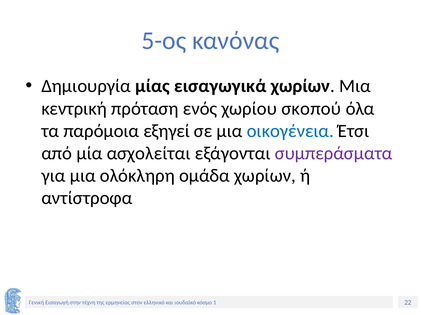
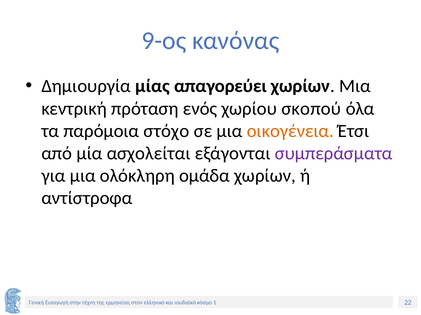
5-ος: 5-ος -> 9-ος
εισαγωγικά: εισαγωγικά -> απαγορεύει
εξηγεί: εξηγεί -> στόχο
οικογένεια colour: blue -> orange
